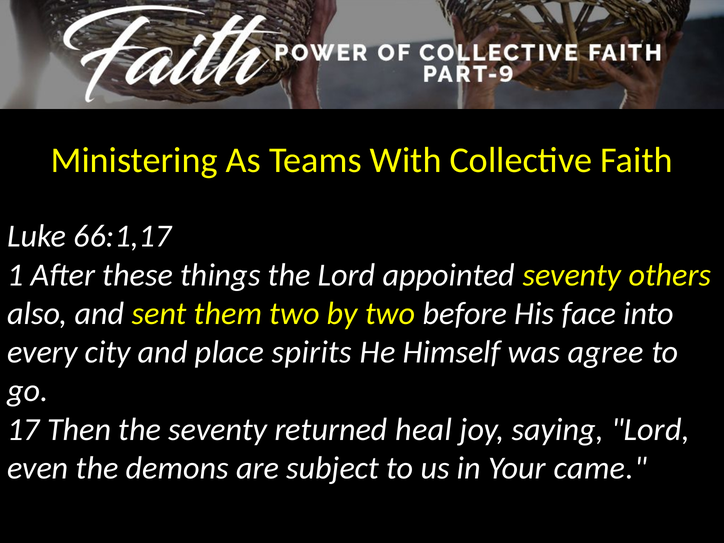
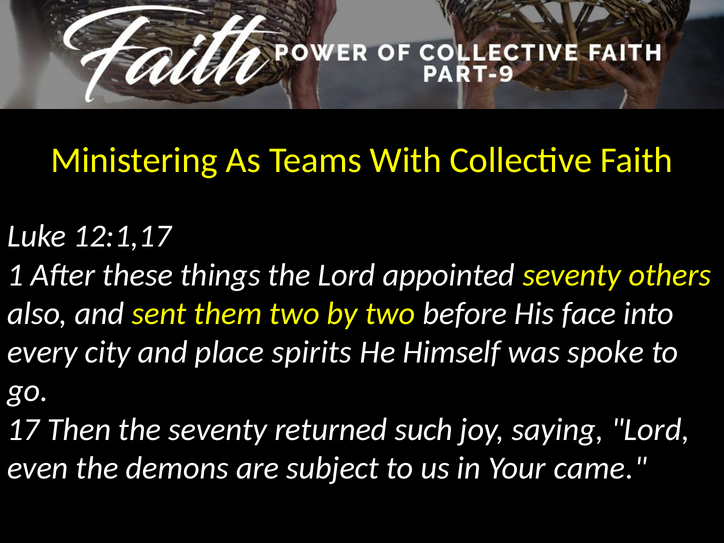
66:1,17: 66:1,17 -> 12:1,17
agree: agree -> spoke
heal: heal -> such
